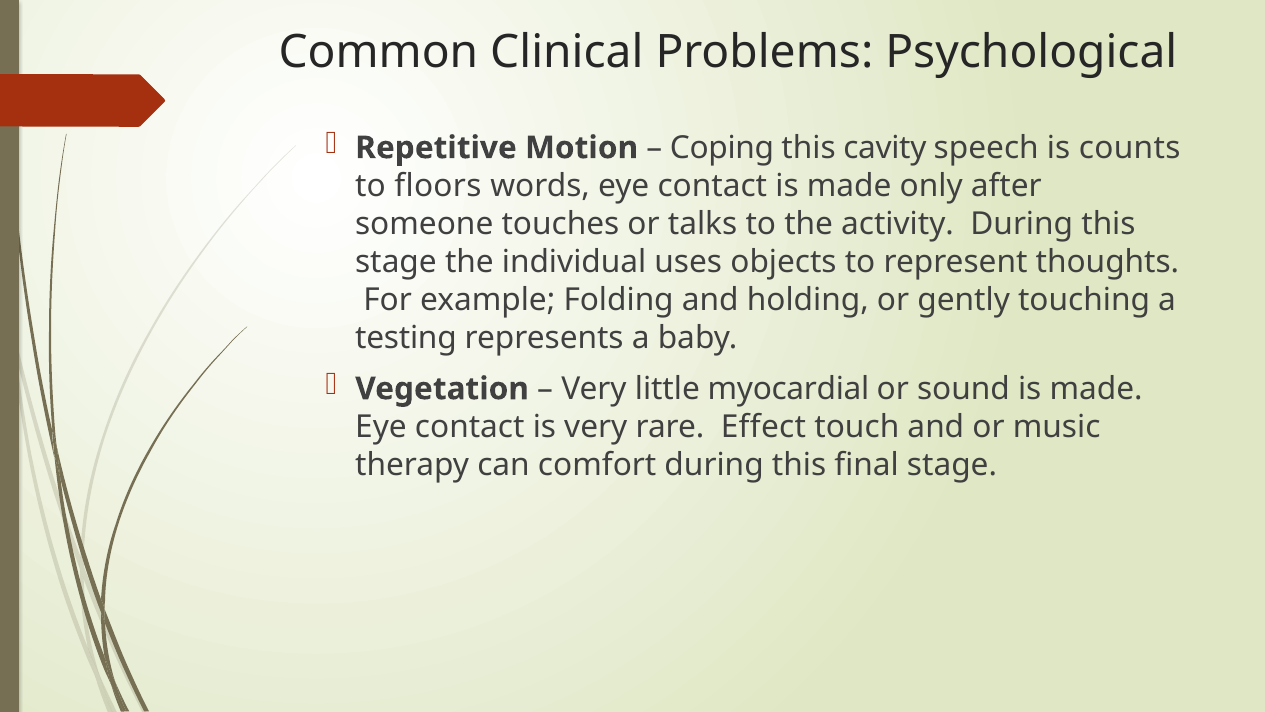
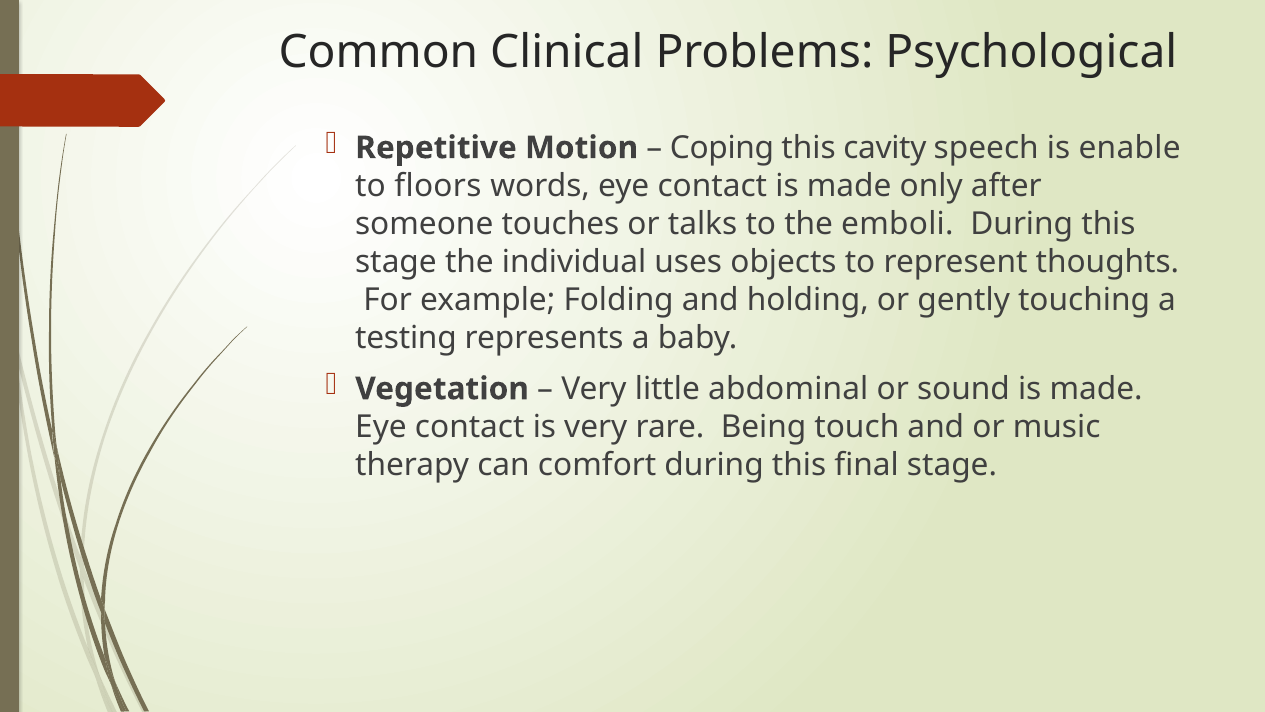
counts: counts -> enable
activity: activity -> emboli
myocardial: myocardial -> abdominal
Effect: Effect -> Being
